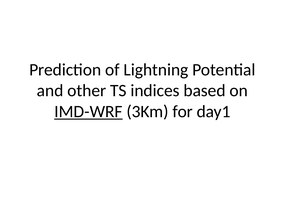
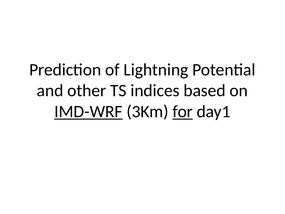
for underline: none -> present
